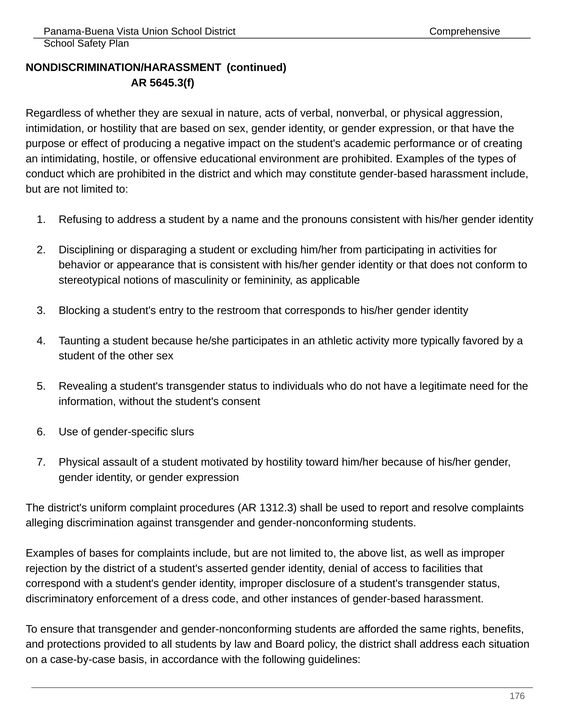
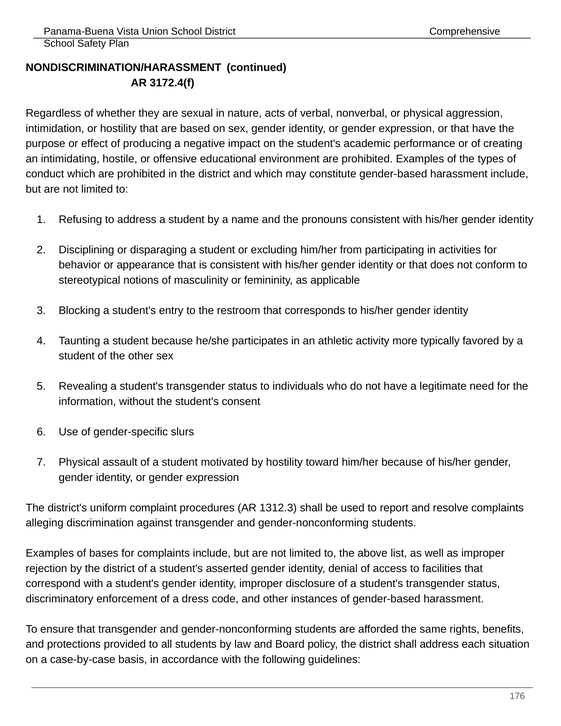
5645.3(f: 5645.3(f -> 3172.4(f
